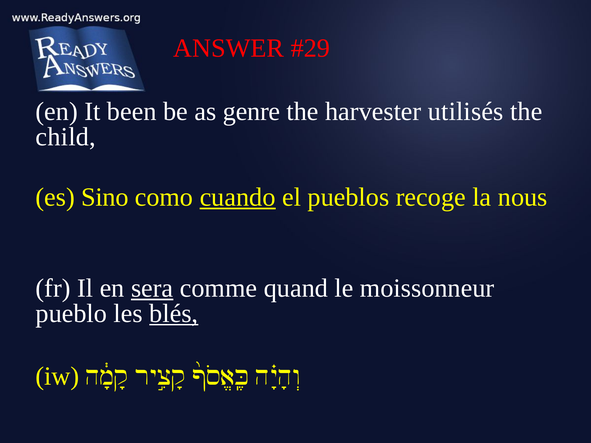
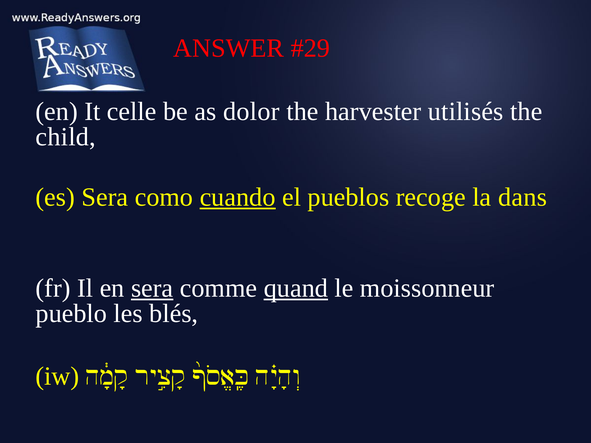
been: been -> celle
genre: genre -> dolor
es Sino: Sino -> Sera
nous: nous -> dans
quand underline: none -> present
blés underline: present -> none
